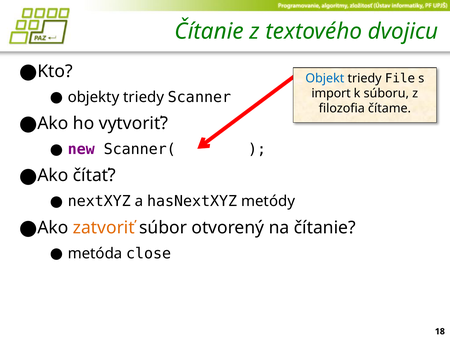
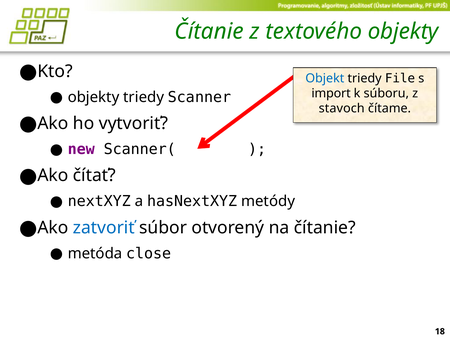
textového dvojicu: dvojicu -> objekty
filozofia: filozofia -> stavoch
zatvoriť colour: orange -> blue
